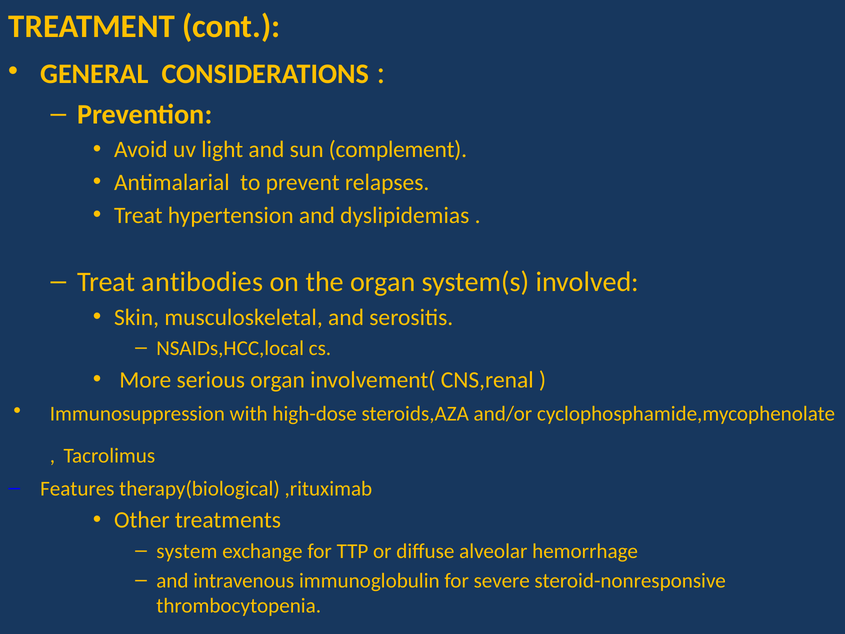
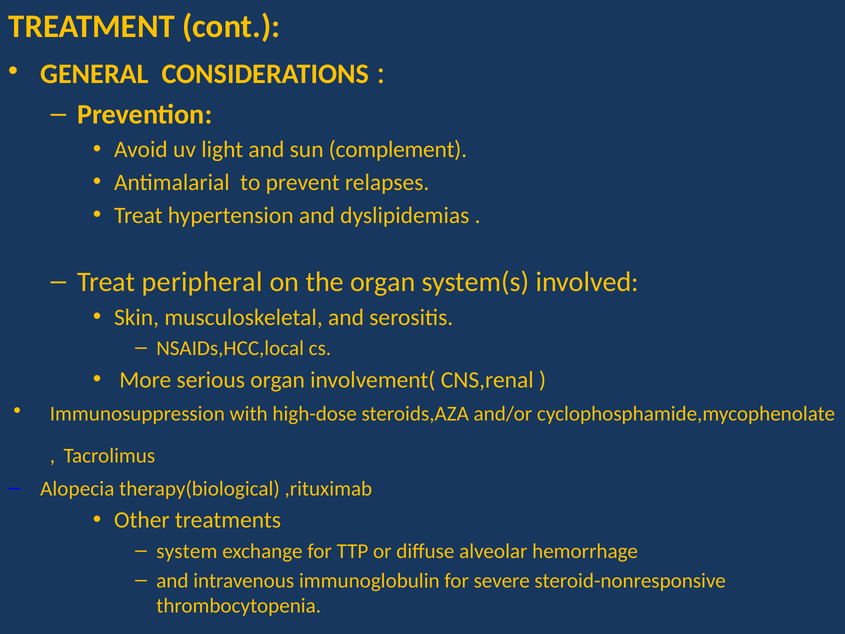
antibodies: antibodies -> peripheral
Features: Features -> Alopecia
